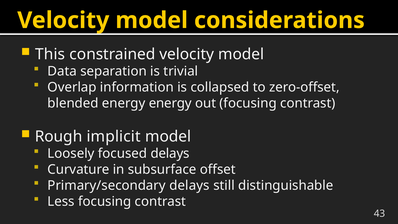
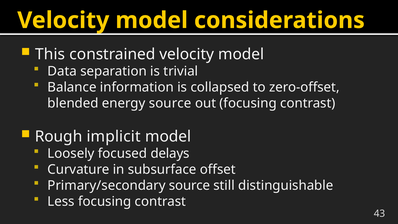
Overlap: Overlap -> Balance
energy energy: energy -> source
Primary/secondary delays: delays -> source
